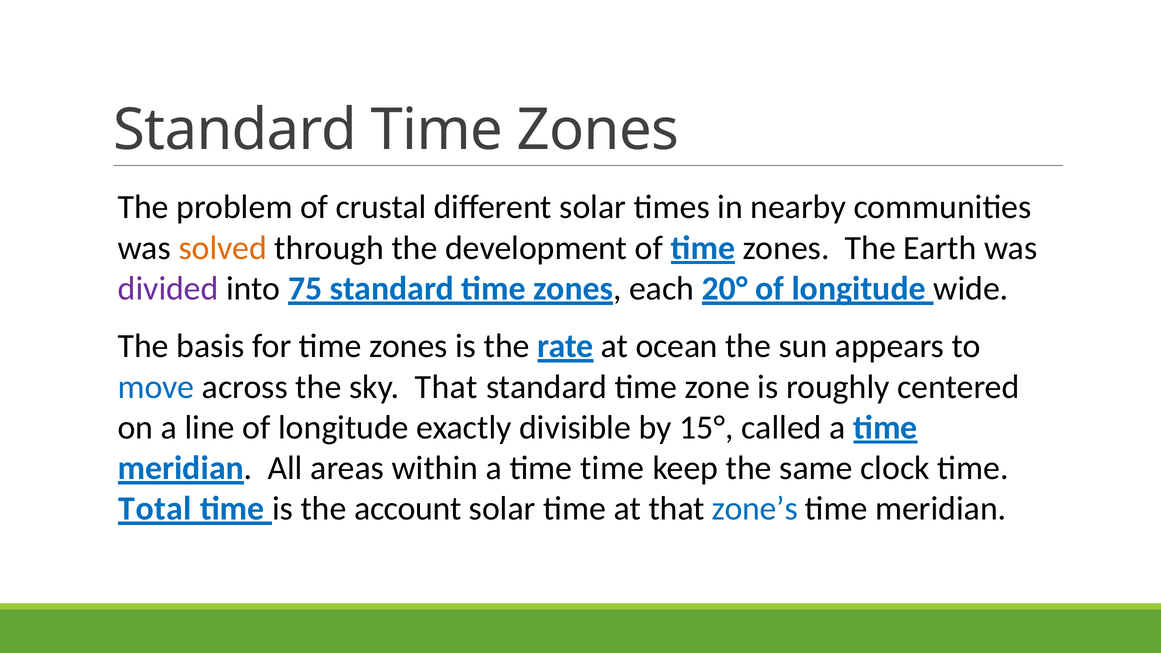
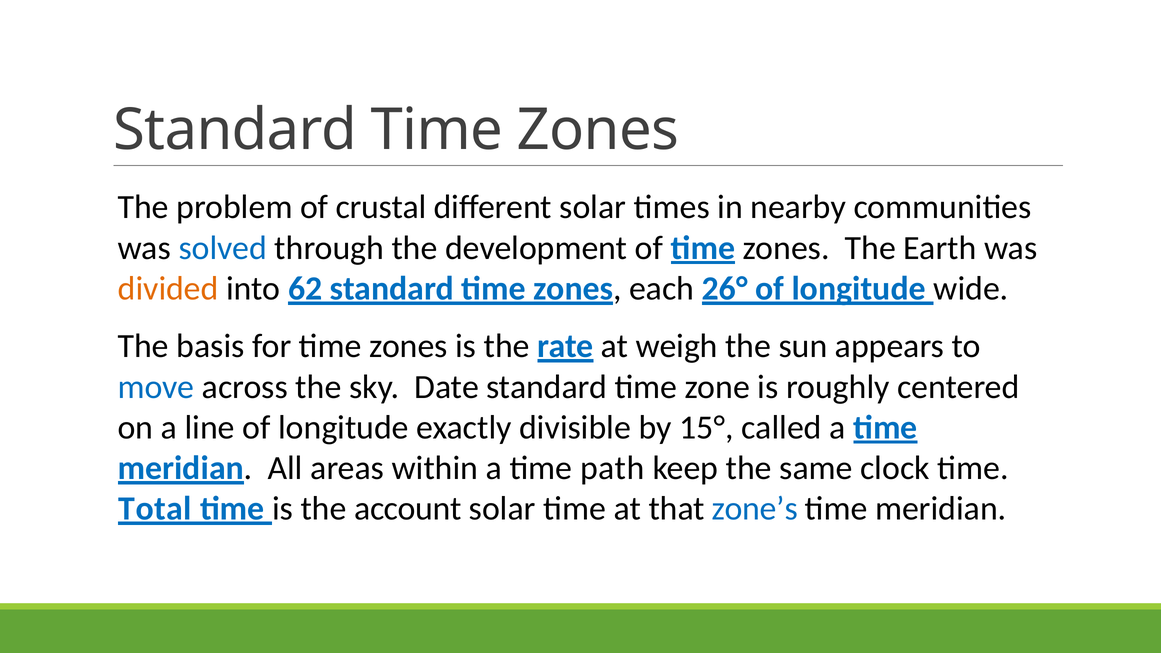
solved colour: orange -> blue
divided colour: purple -> orange
75: 75 -> 62
20°: 20° -> 26°
ocean: ocean -> weigh
sky That: That -> Date
time time: time -> path
